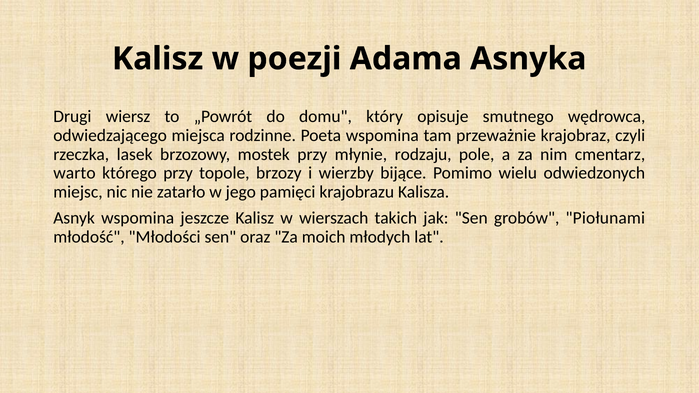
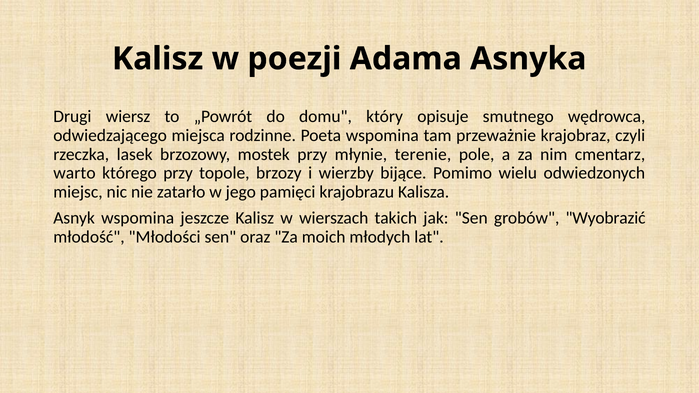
rodzaju: rodzaju -> terenie
Piołunami: Piołunami -> Wyobrazić
